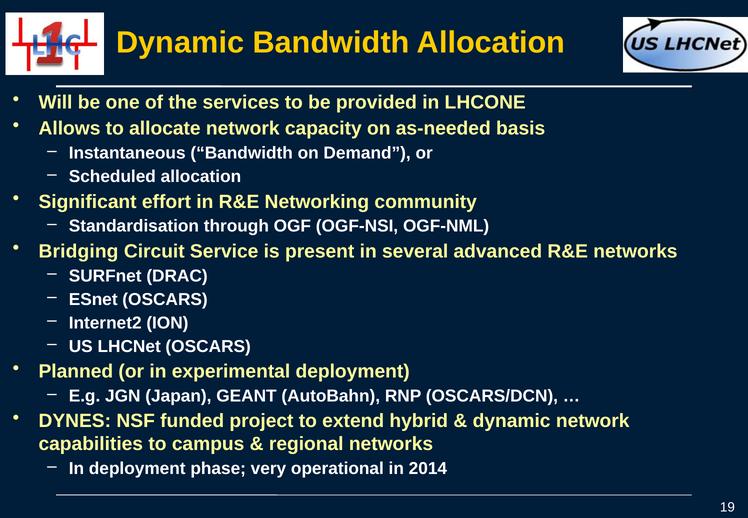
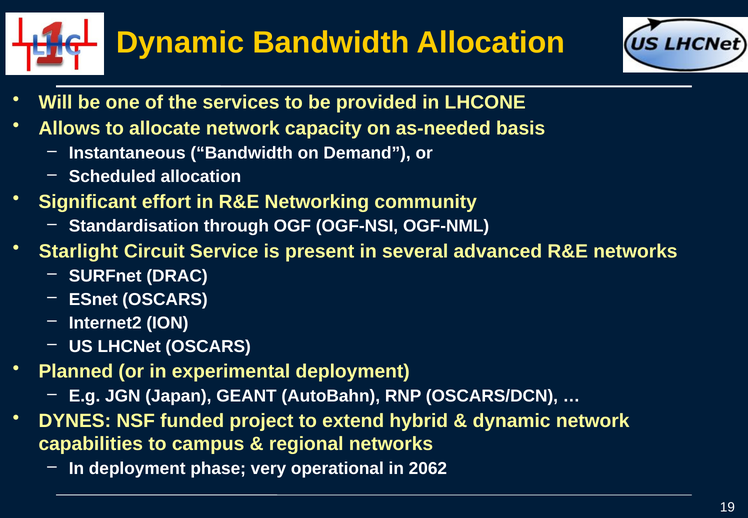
Bridging: Bridging -> Starlight
2014: 2014 -> 2062
